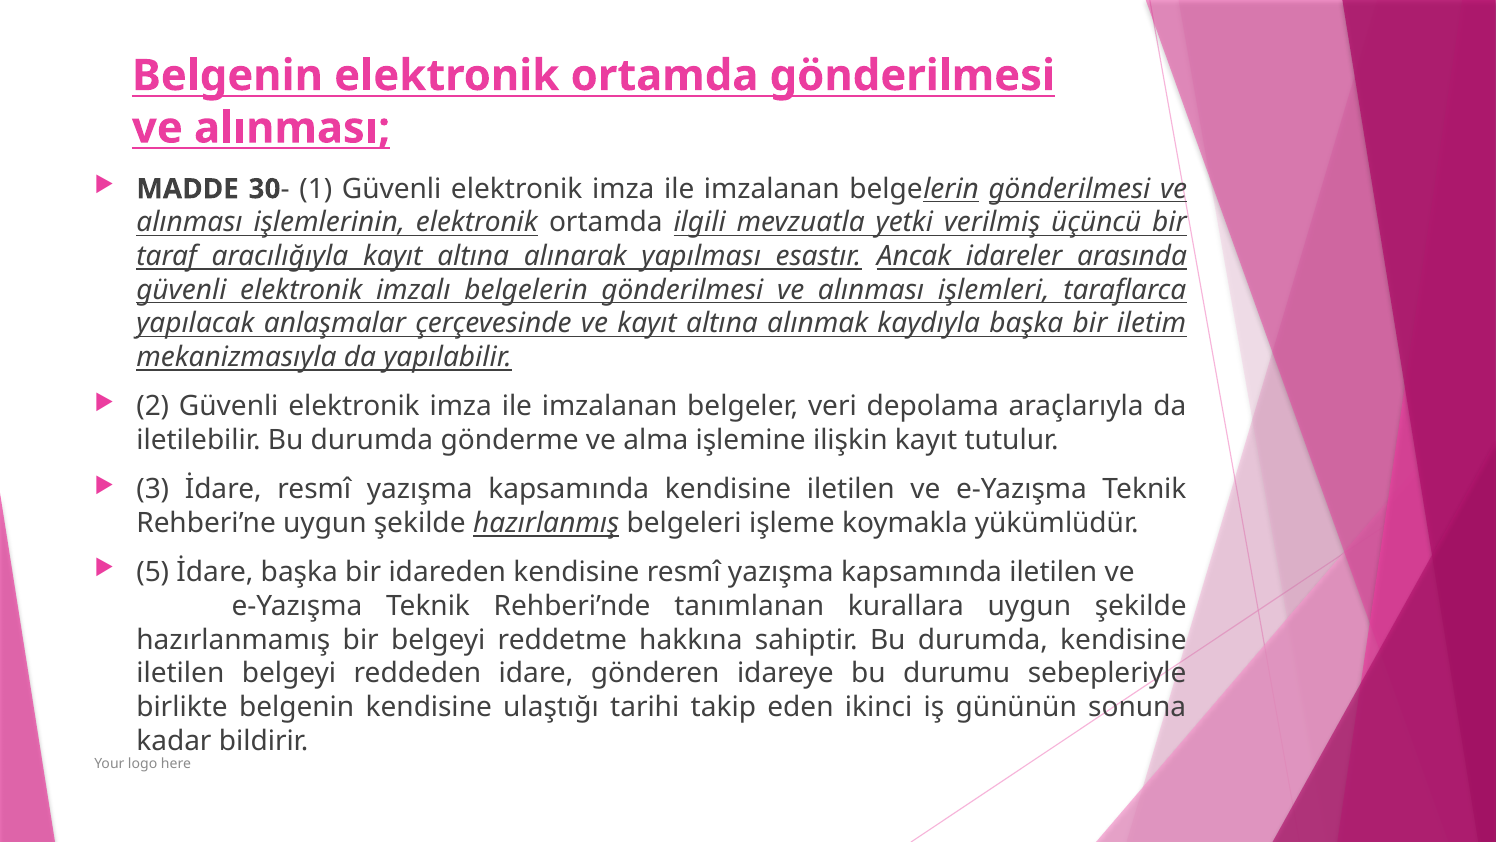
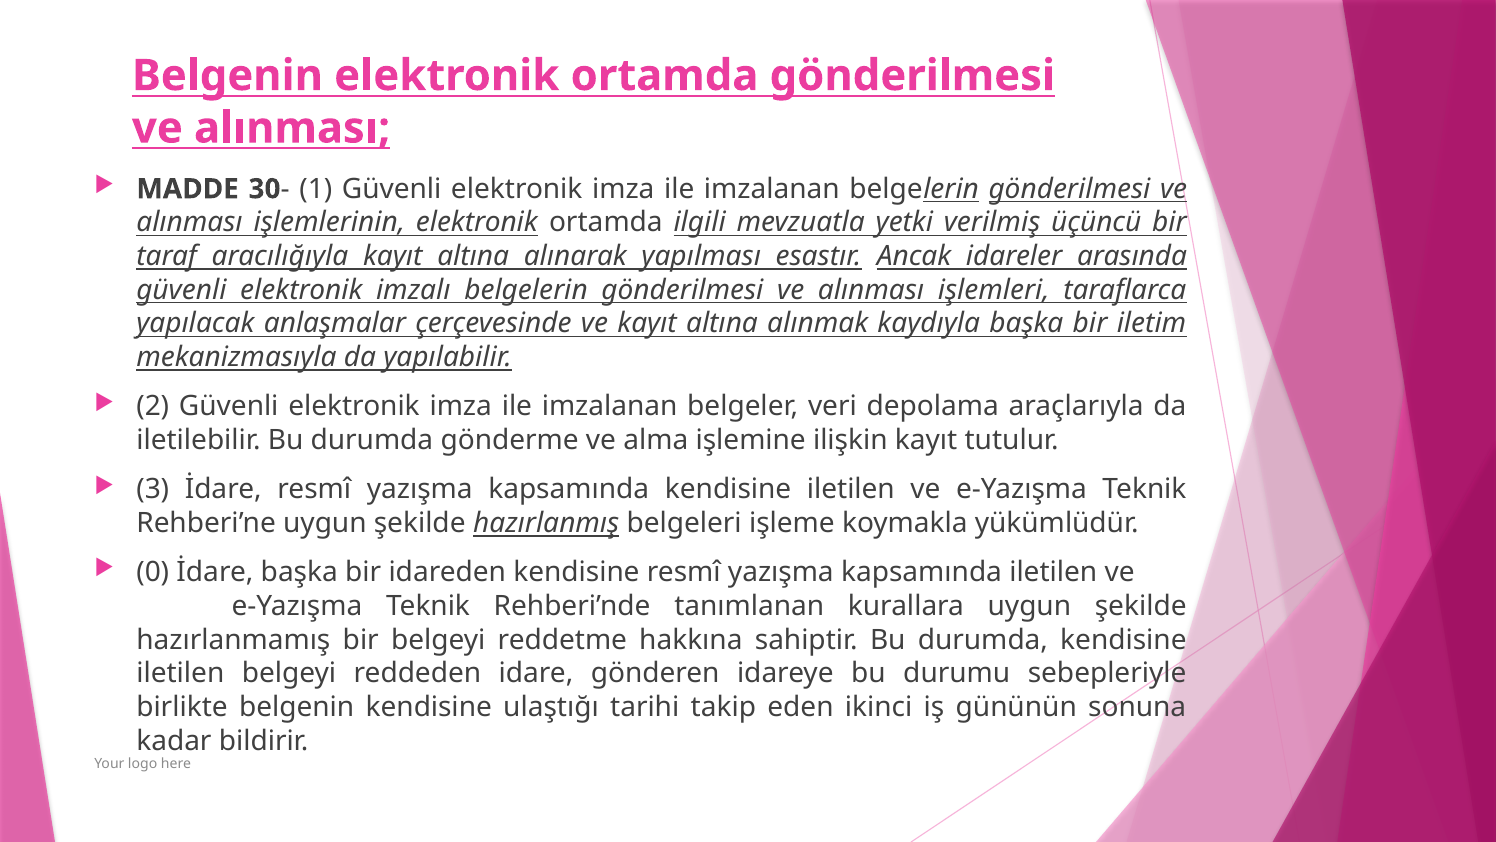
5: 5 -> 0
